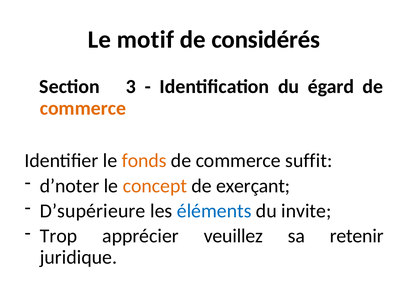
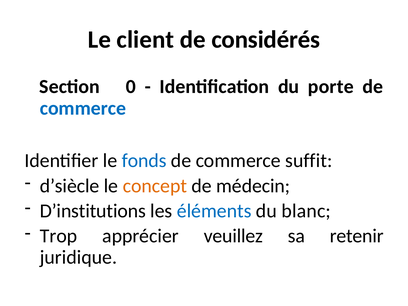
motif: motif -> client
3: 3 -> 0
égard: égard -> porte
commerce at (83, 108) colour: orange -> blue
fonds colour: orange -> blue
d’noter: d’noter -> d’siècle
exerçant: exerçant -> médecin
D’supérieure: D’supérieure -> D’institutions
invite: invite -> blanc
